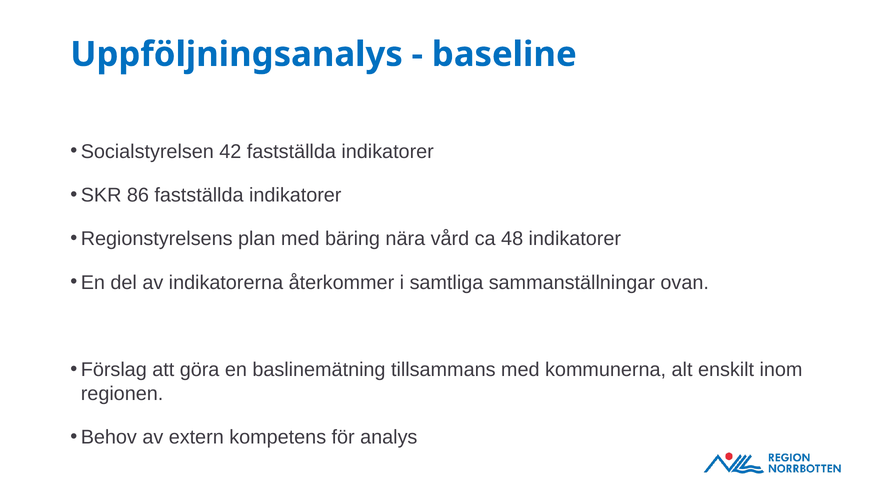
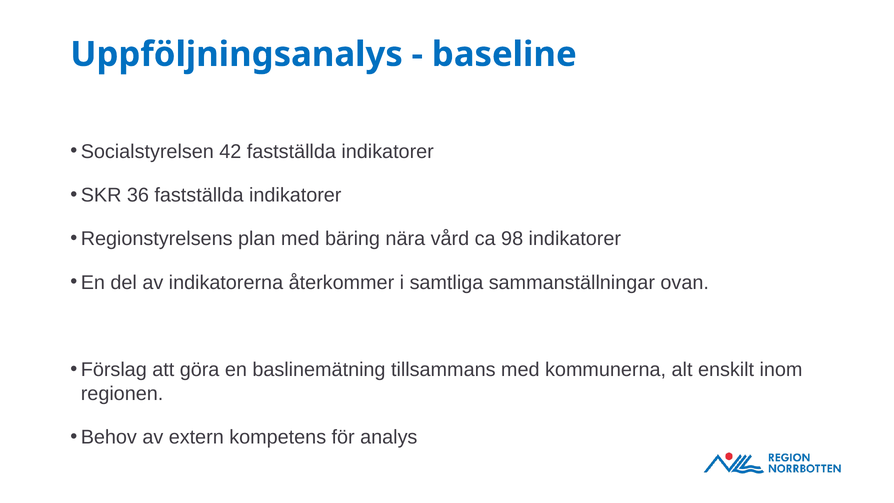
86: 86 -> 36
48: 48 -> 98
